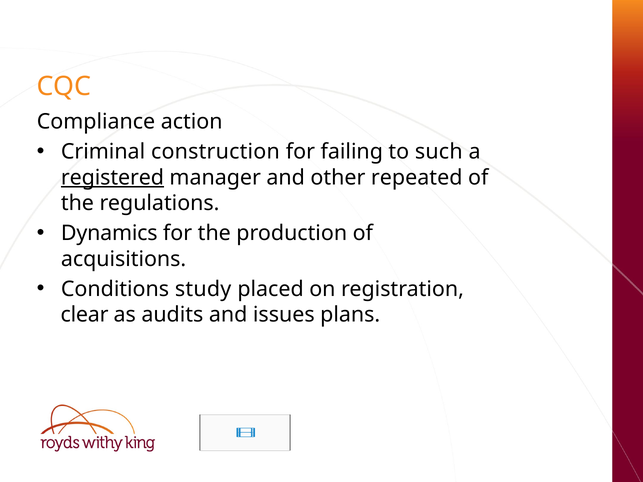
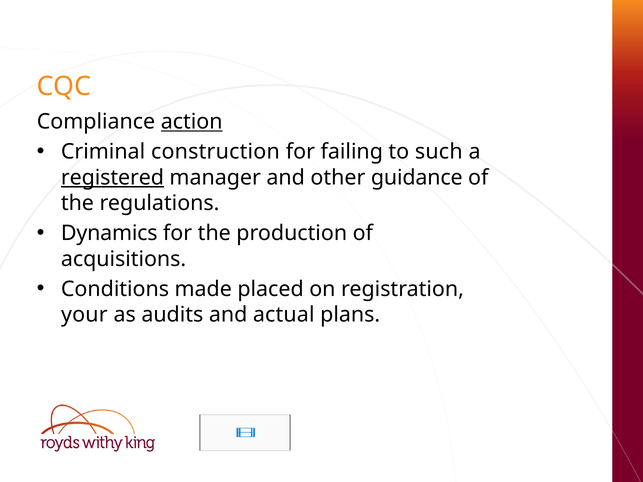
action underline: none -> present
repeated: repeated -> guidance
study: study -> made
clear: clear -> your
issues: issues -> actual
